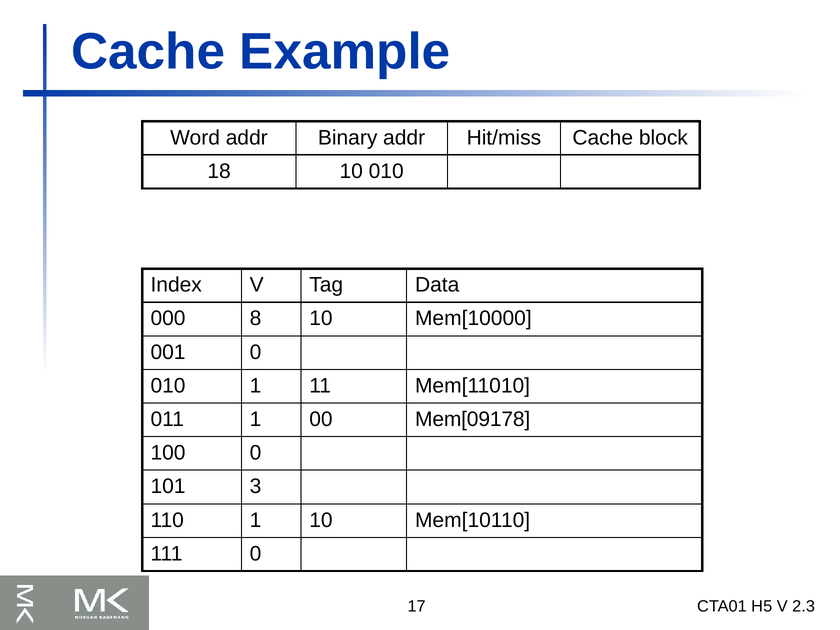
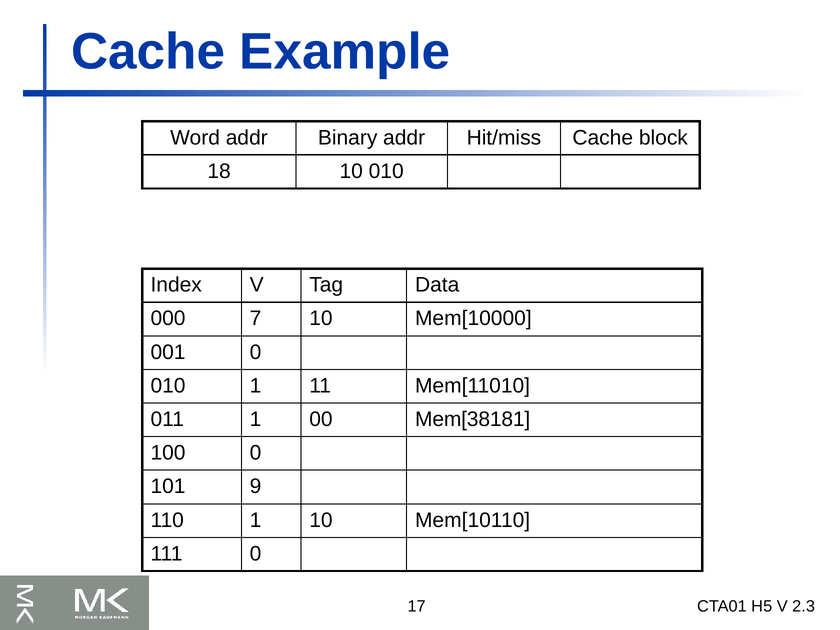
8: 8 -> 7
Mem[09178: Mem[09178 -> Mem[38181
3: 3 -> 9
